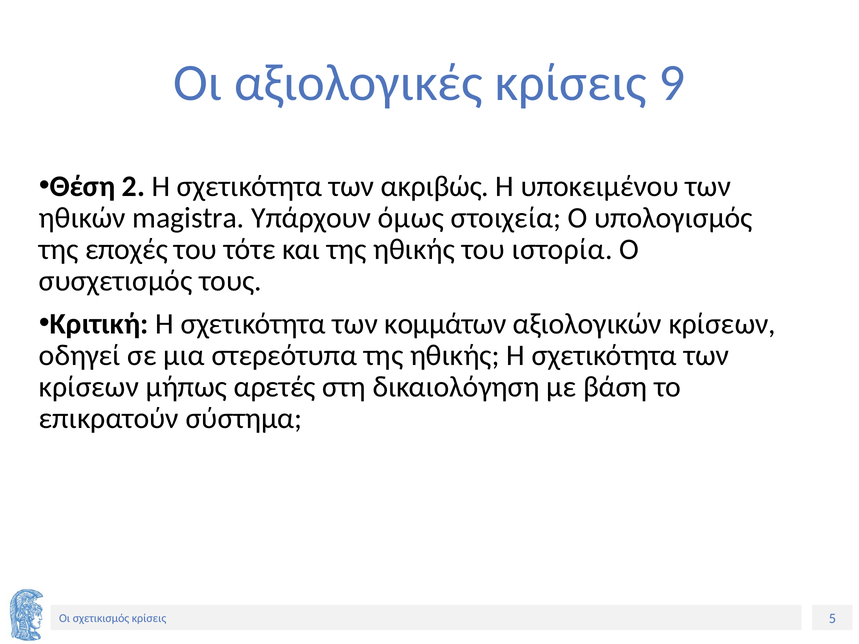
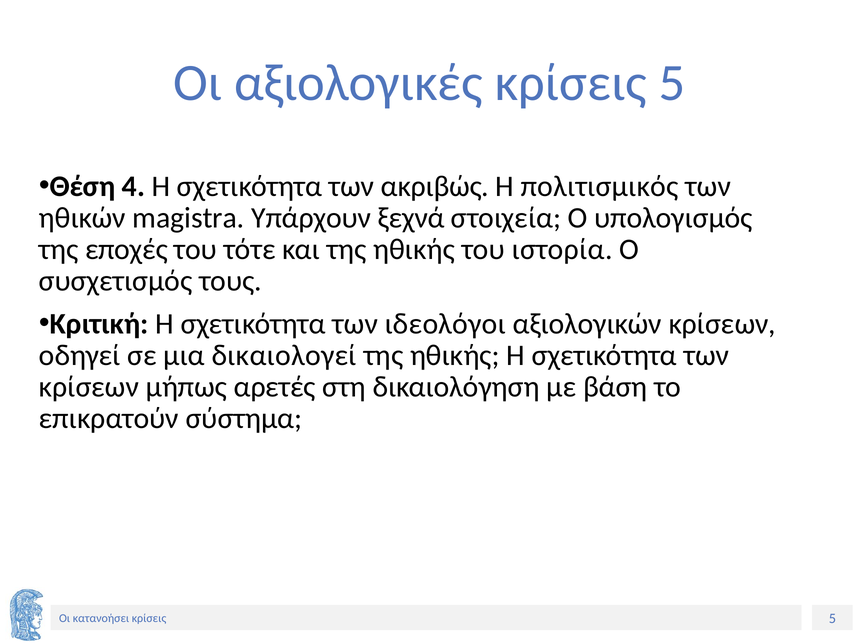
κρίσεις 9: 9 -> 5
2: 2 -> 4
υποκειμένου: υποκειμένου -> πολιτισμικός
όμως: όμως -> ξεχνά
κομμάτων: κομμάτων -> ιδεολόγοι
στερεότυπα: στερεότυπα -> δικαιολογεί
σχετικισμός: σχετικισμός -> κατανοήσει
